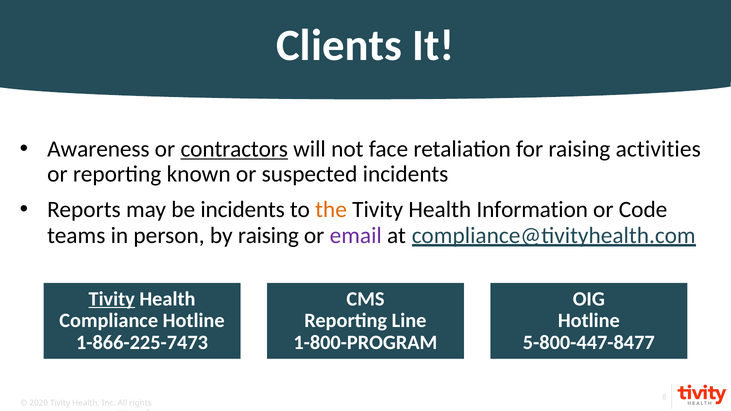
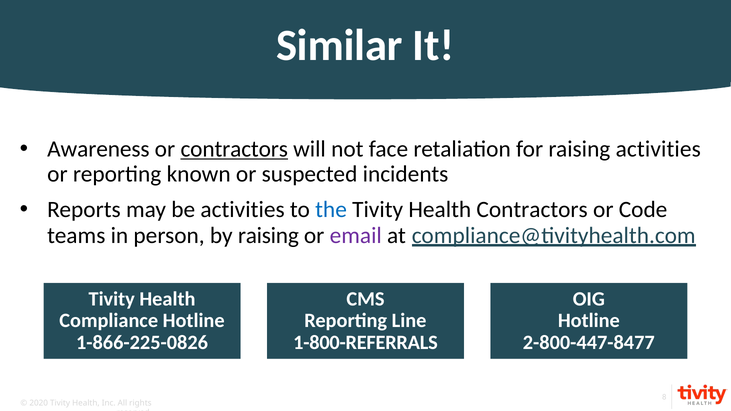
Clients: Clients -> Similar
be incidents: incidents -> activities
the colour: orange -> blue
Health Information: Information -> Contractors
Tivity at (112, 299) underline: present -> none
1-866-225-7473: 1-866-225-7473 -> 1-866-225-0826
1-800-PROGRAM: 1-800-PROGRAM -> 1-800-REFERRALS
5-800-447-8477: 5-800-447-8477 -> 2-800-447-8477
